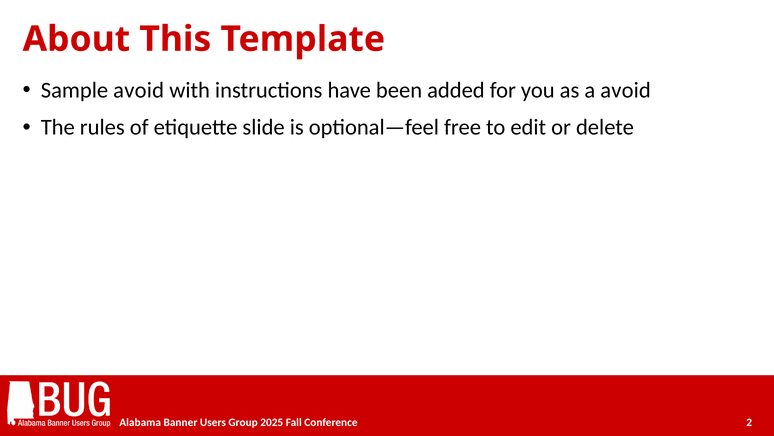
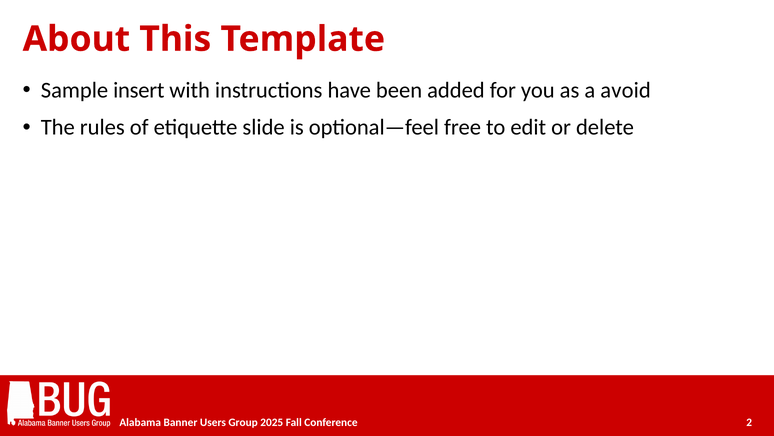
Sample avoid: avoid -> insert
